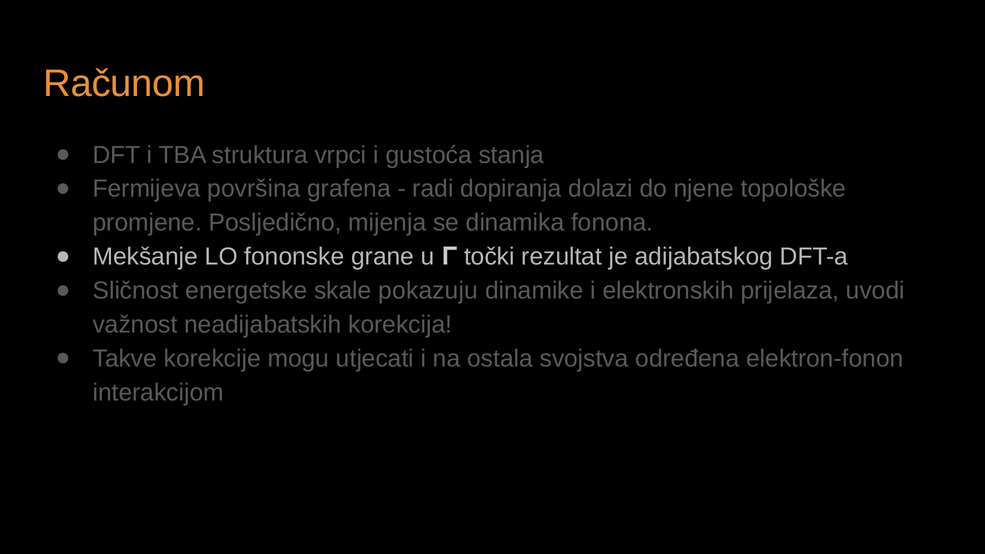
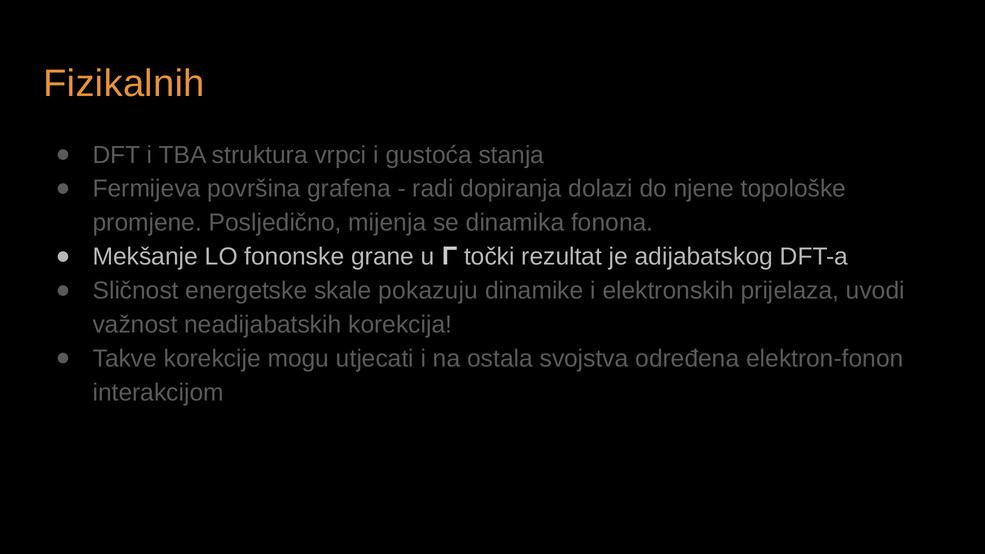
Računom: Računom -> Fizikalnih
